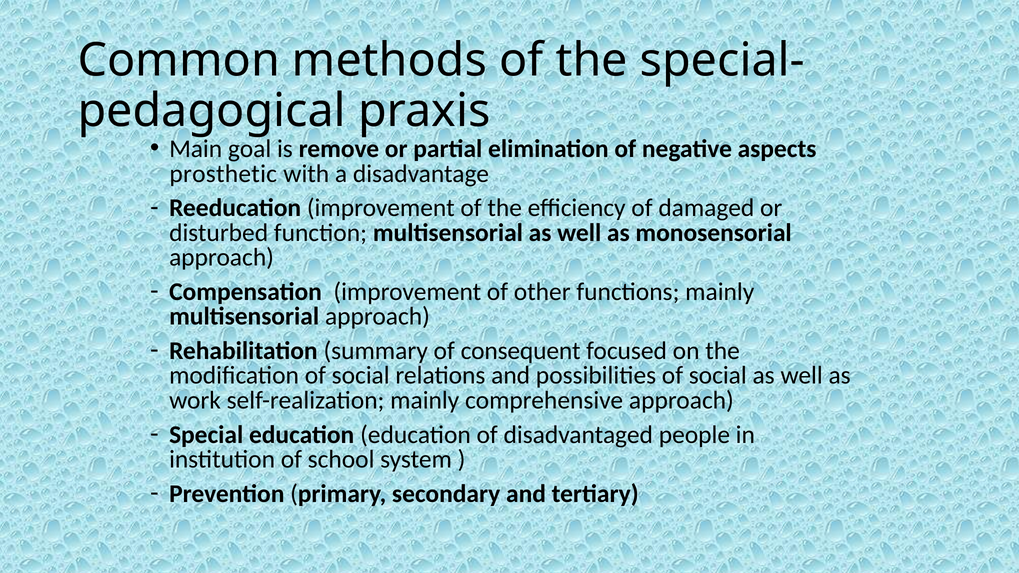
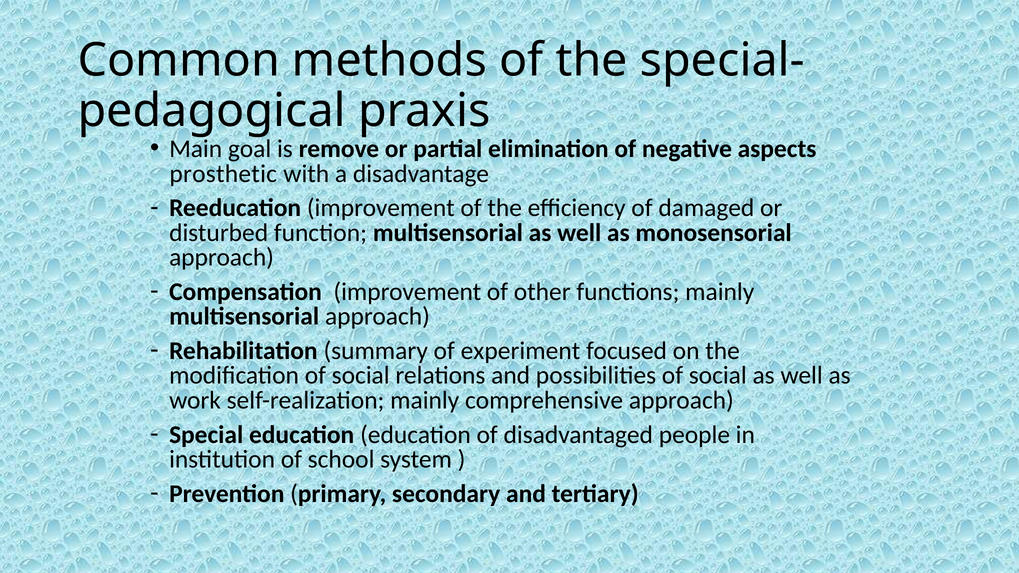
consequent: consequent -> experiment
